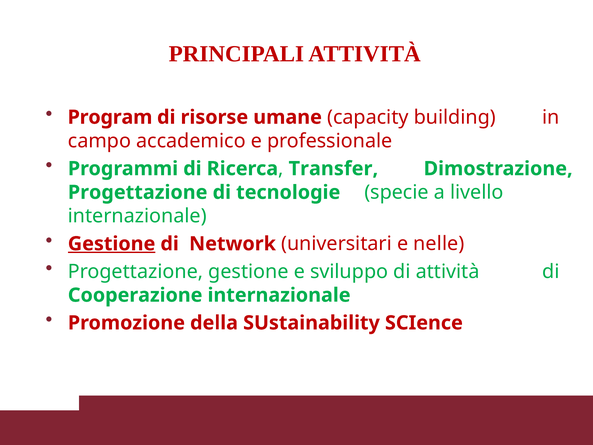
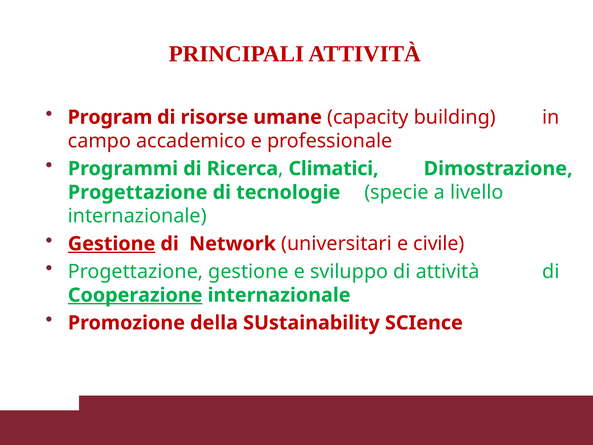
Transfer: Transfer -> Climatici
nelle: nelle -> civile
Cooperazione underline: none -> present
